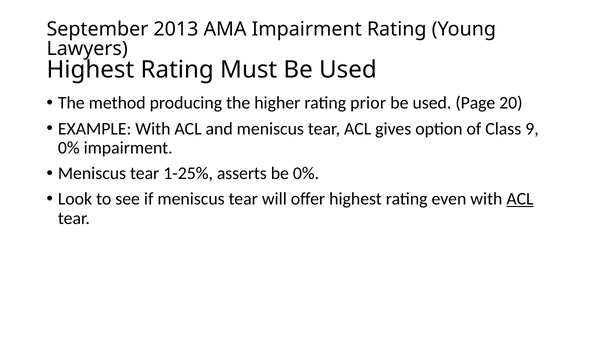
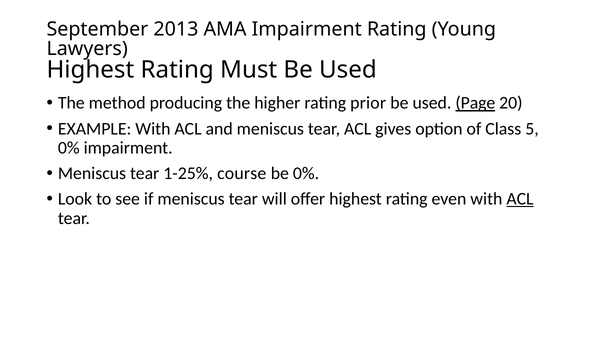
Page underline: none -> present
9: 9 -> 5
asserts: asserts -> course
